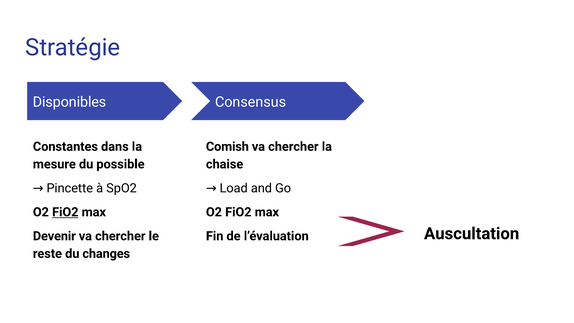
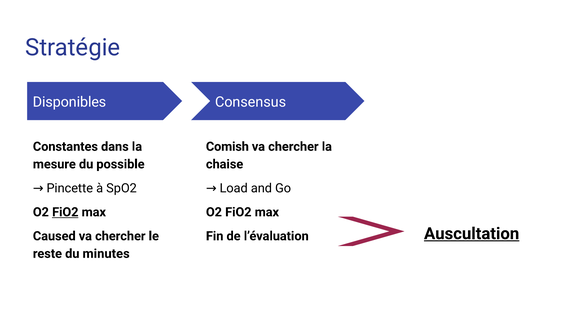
Devenir: Devenir -> Caused
Auscultation underline: none -> present
changes: changes -> minutes
